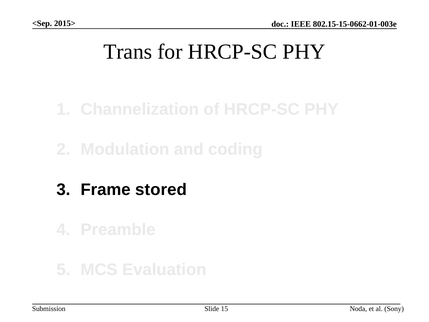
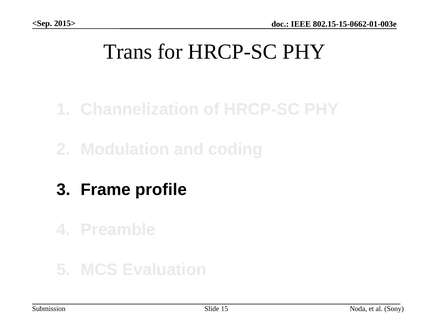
stored: stored -> profile
